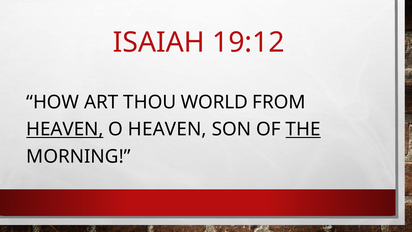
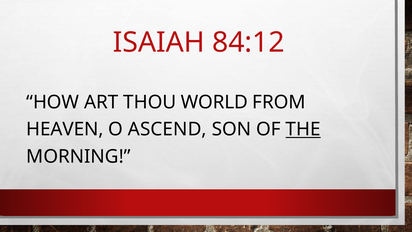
19:12: 19:12 -> 84:12
HEAVEN at (65, 129) underline: present -> none
O HEAVEN: HEAVEN -> ASCEND
